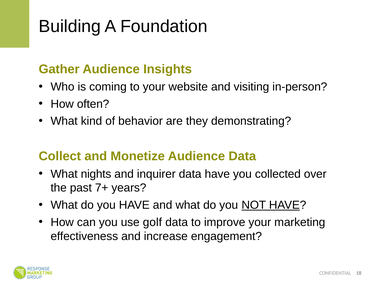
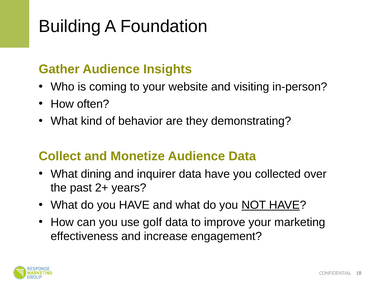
nights: nights -> dining
7+: 7+ -> 2+
